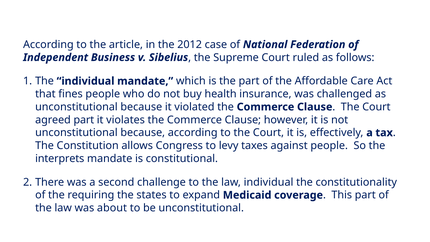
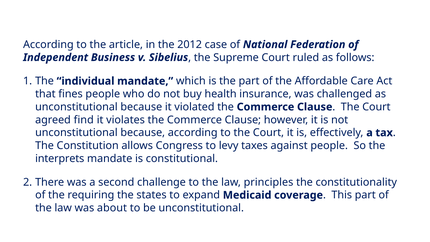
agreed part: part -> find
law individual: individual -> principles
